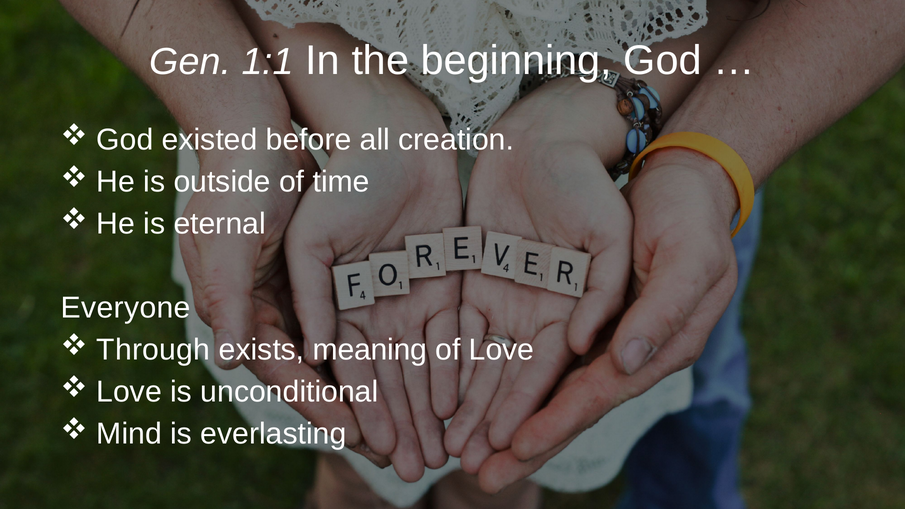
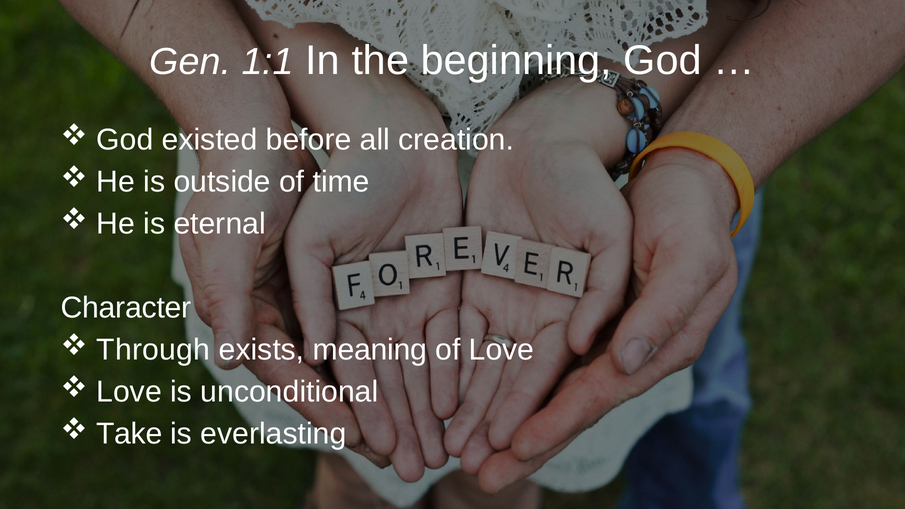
Everyone: Everyone -> Character
Mind: Mind -> Take
